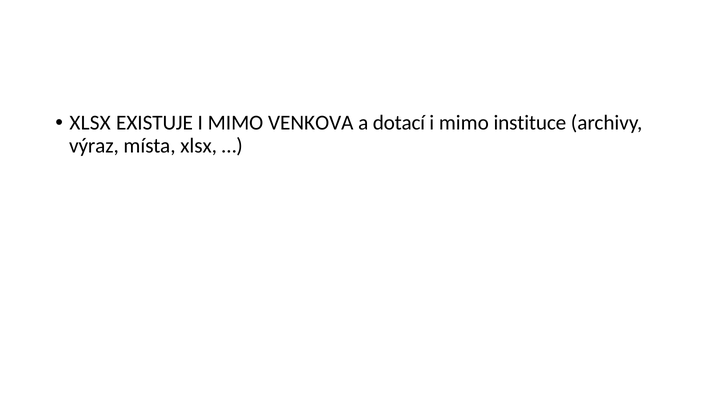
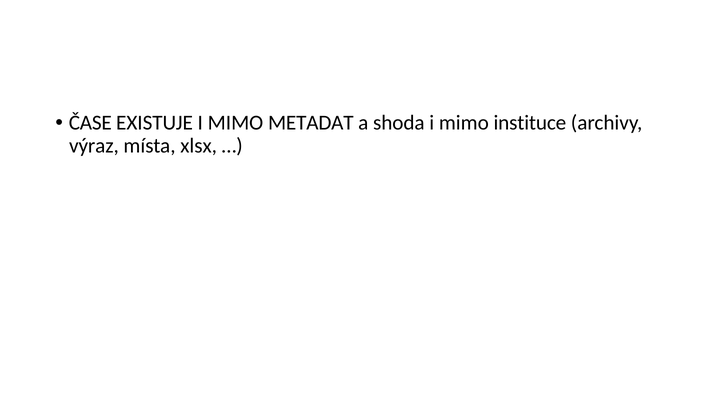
XLSX at (90, 123): XLSX -> ČASE
VENKOVA: VENKOVA -> METADAT
dotací: dotací -> shoda
